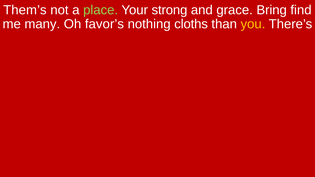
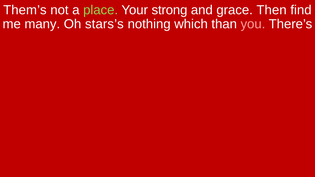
Bring: Bring -> Then
favor’s: favor’s -> stars’s
cloths: cloths -> which
you colour: yellow -> pink
